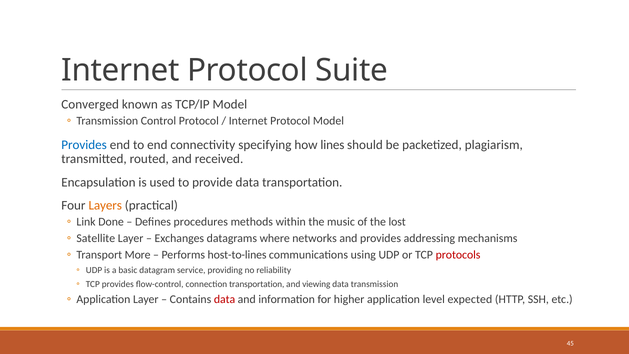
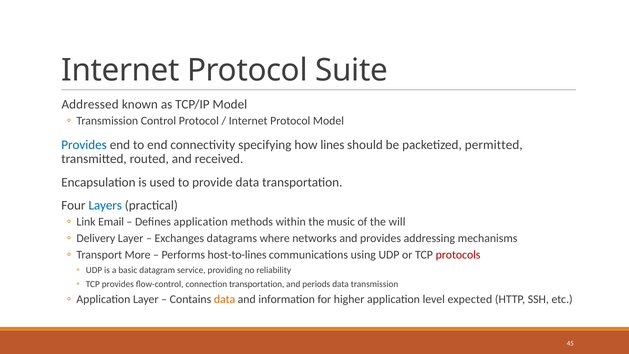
Converged: Converged -> Addressed
plagiarism: plagiarism -> permitted
Layers colour: orange -> blue
Done: Done -> Email
Defines procedures: procedures -> application
lost: lost -> will
Satellite: Satellite -> Delivery
viewing: viewing -> periods
data at (225, 299) colour: red -> orange
